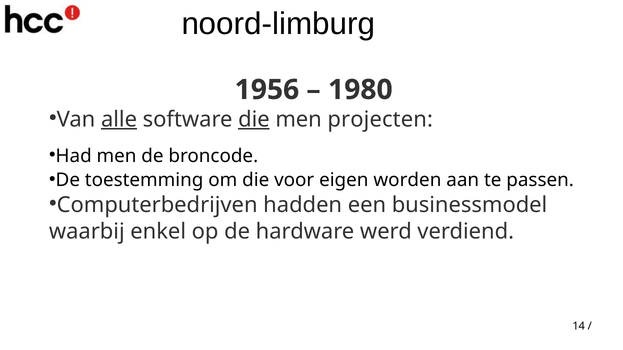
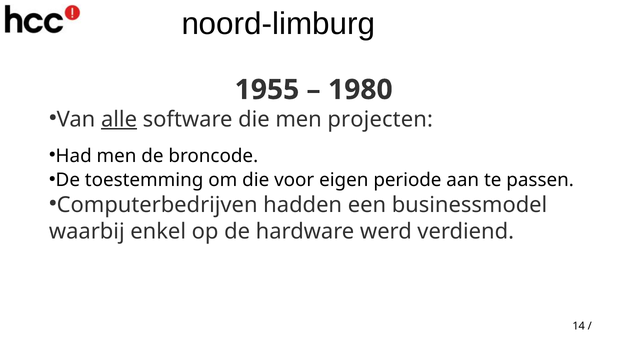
1956: 1956 -> 1955
die at (254, 119) underline: present -> none
worden: worden -> periode
